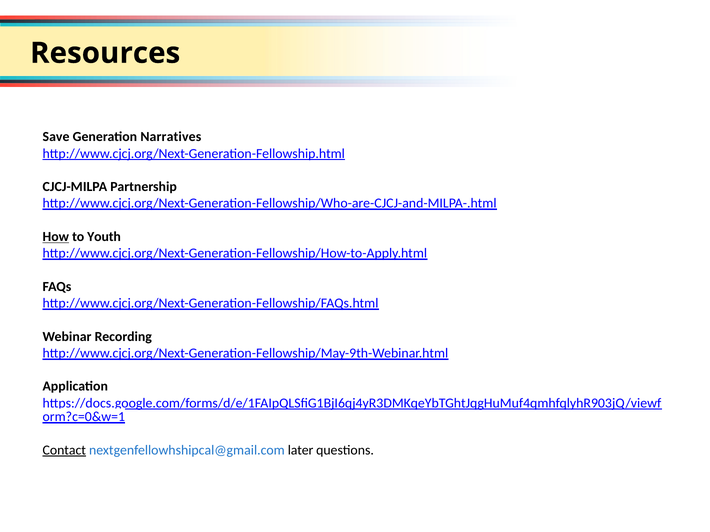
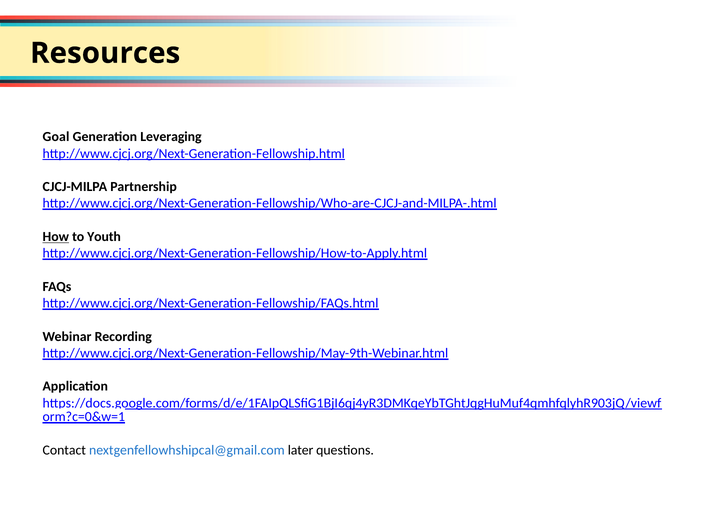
Save: Save -> Goal
Narratives: Narratives -> Leveraging
Contact underline: present -> none
